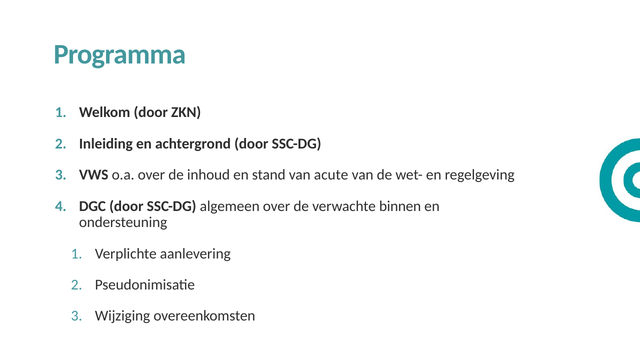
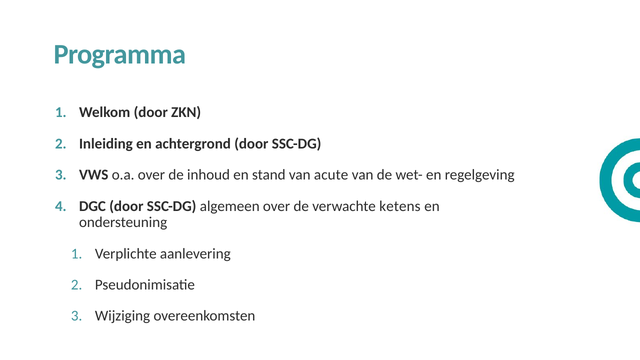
binnen: binnen -> ketens
